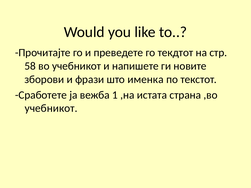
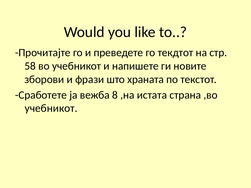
именка: именка -> храната
1: 1 -> 8
